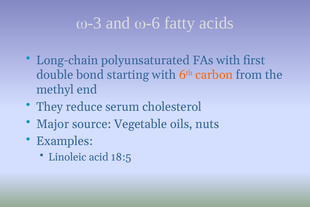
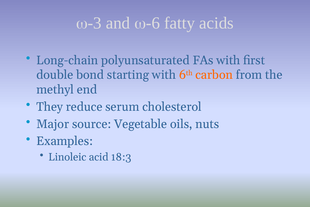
18:5: 18:5 -> 18:3
